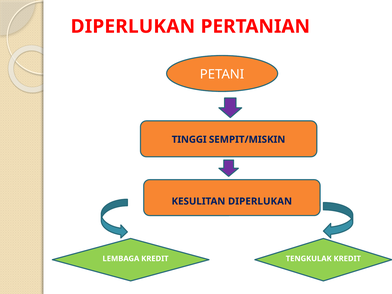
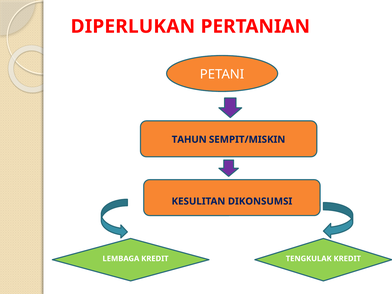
TINGGI: TINGGI -> TAHUN
KESULITAN DIPERLUKAN: DIPERLUKAN -> DIKONSUMSI
